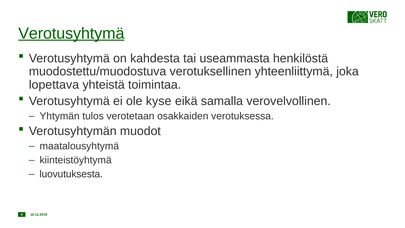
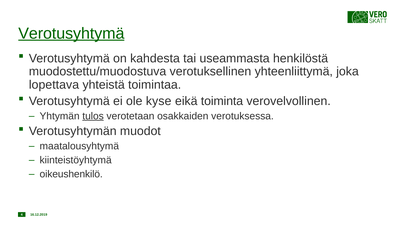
samalla: samalla -> toiminta
tulos underline: none -> present
luovutuksesta: luovutuksesta -> oikeushenkilö
